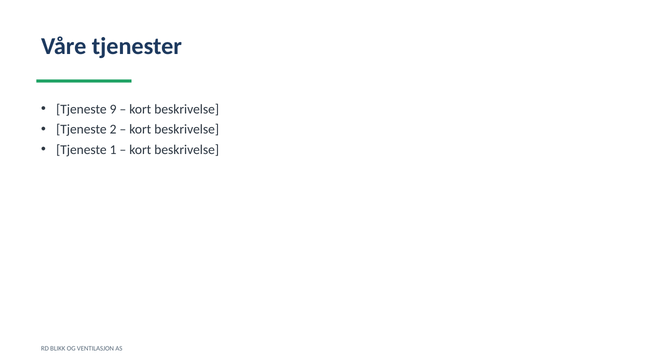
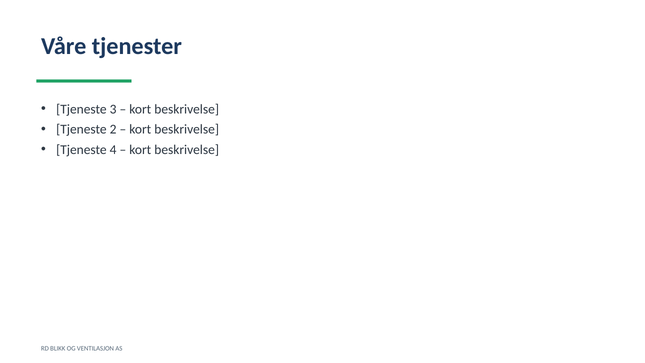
9: 9 -> 3
1: 1 -> 4
